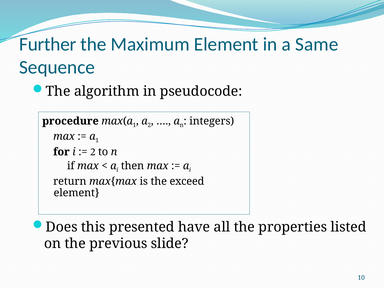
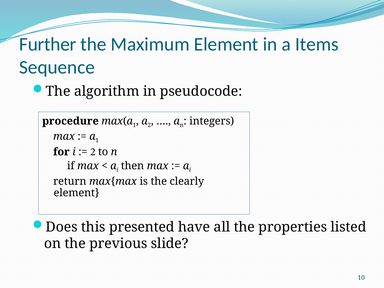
Same: Same -> Items
exceed: exceed -> clearly
